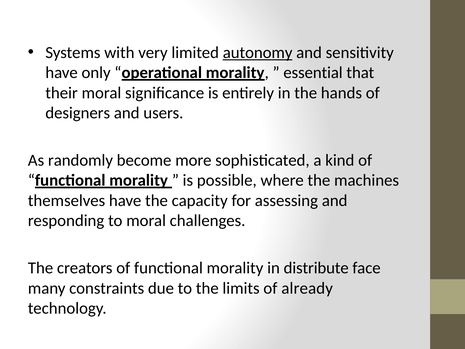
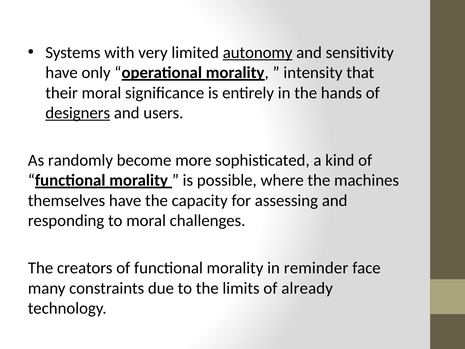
essential: essential -> intensity
designers underline: none -> present
distribute: distribute -> reminder
